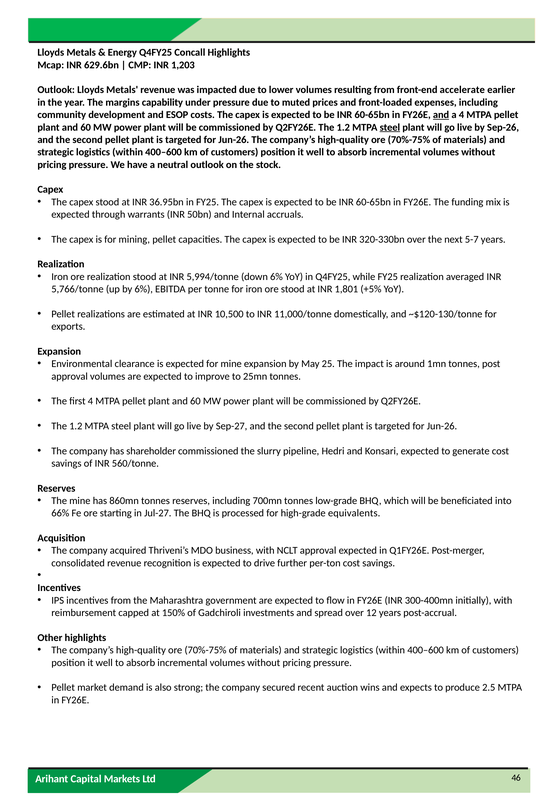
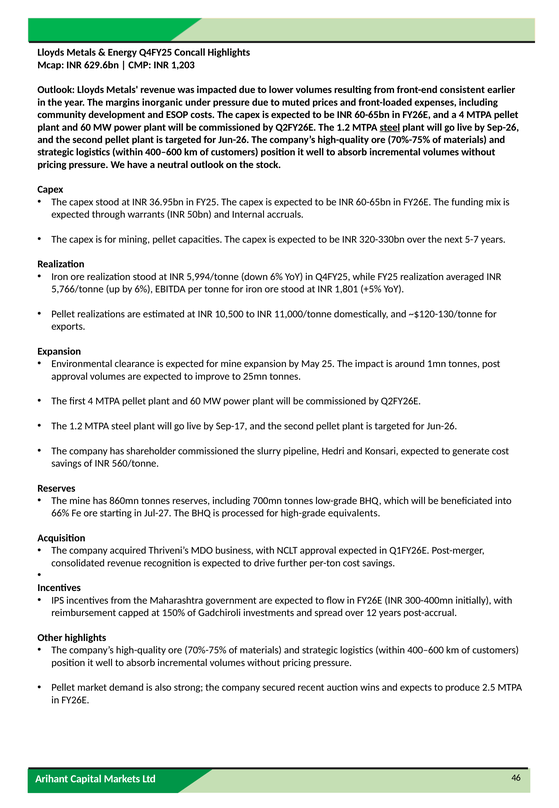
accelerate: accelerate -> consistent
capability: capability -> inorganic
and at (441, 115) underline: present -> none
Sep-27: Sep-27 -> Sep-17
